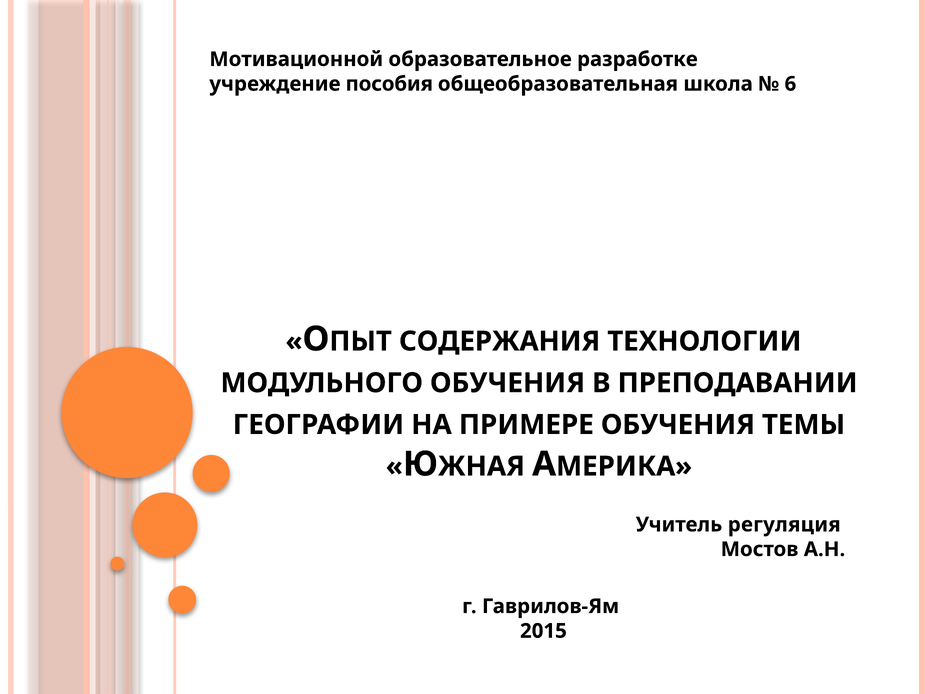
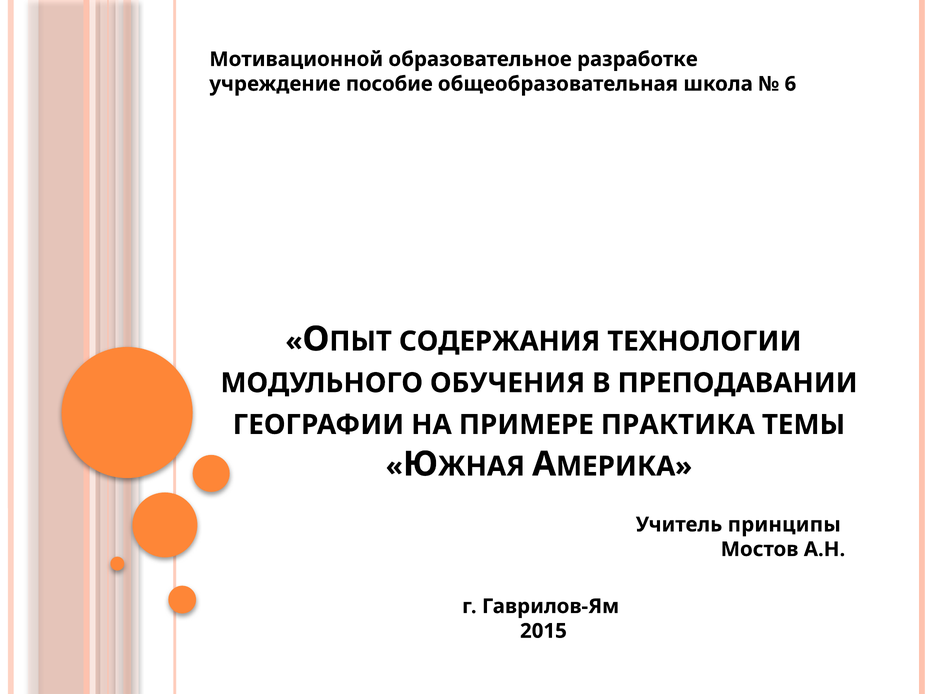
пособия: пособия -> пособие
ПРИМЕРЕ ОБУЧЕНИЯ: ОБУЧЕНИЯ -> ПРАКТИКА
регуляция: регуляция -> принципы
